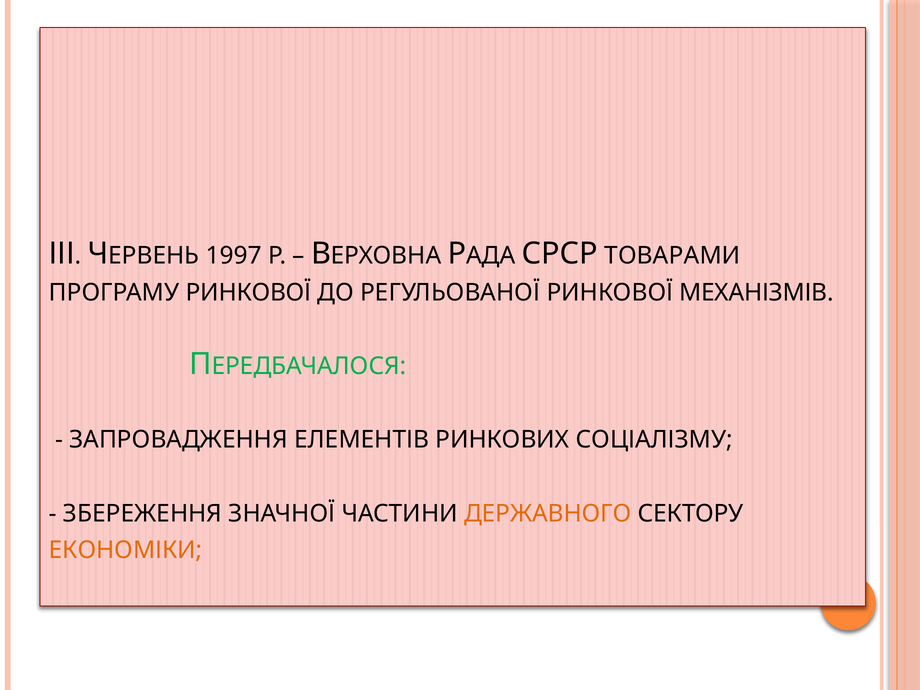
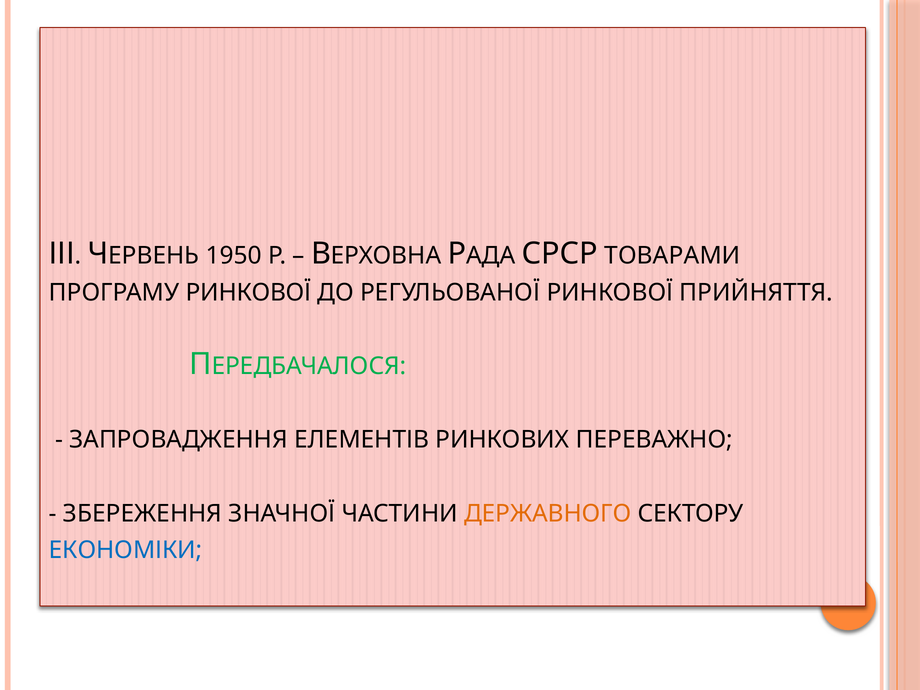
1997: 1997 -> 1950
МЕХАНІЗМІВ: МЕХАНІЗМІВ -> ПРИЙНЯТТЯ
СОЦІАЛІЗМУ: СОЦІАЛІЗМУ -> ПЕРЕВАЖНО
ЕКОНОМІКИ colour: orange -> blue
